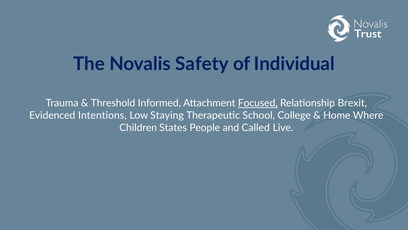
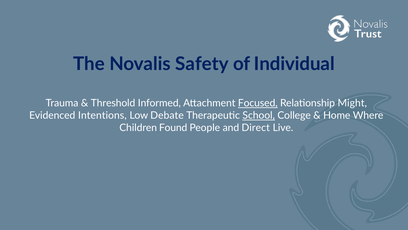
Brexit: Brexit -> Might
Staying: Staying -> Debate
School underline: none -> present
States: States -> Found
Called: Called -> Direct
